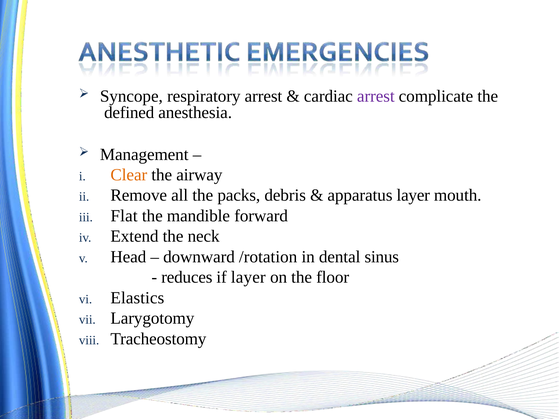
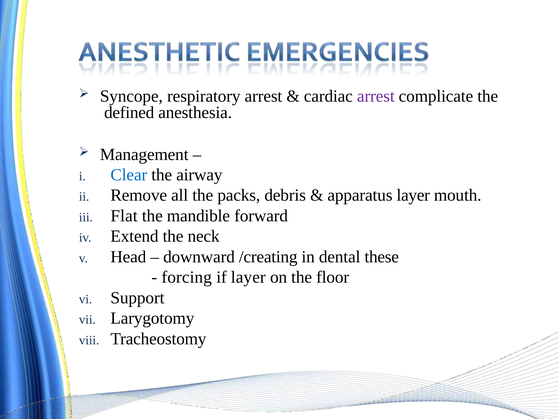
Clear colour: orange -> blue
/rotation: /rotation -> /creating
sinus: sinus -> these
reduces: reduces -> forcing
Elastics: Elastics -> Support
